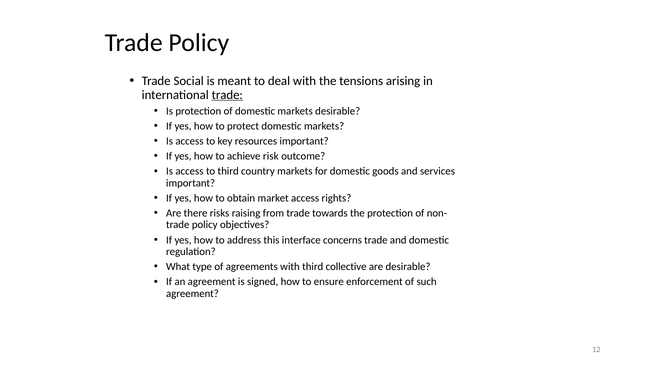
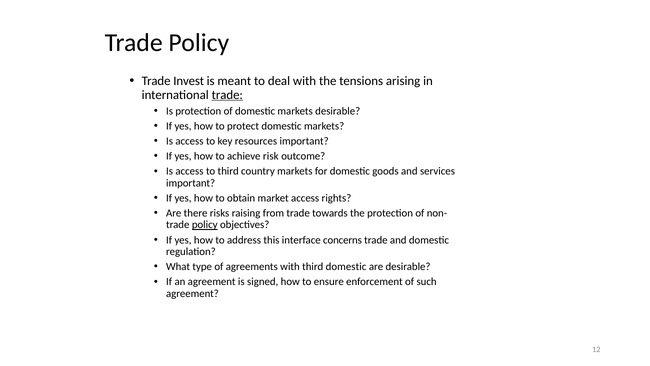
Social: Social -> Invest
policy at (205, 225) underline: none -> present
third collective: collective -> domestic
